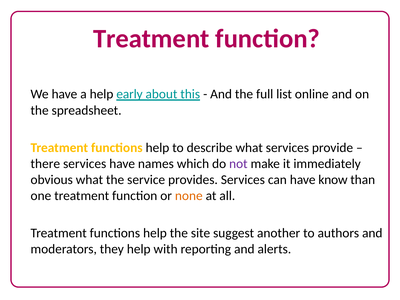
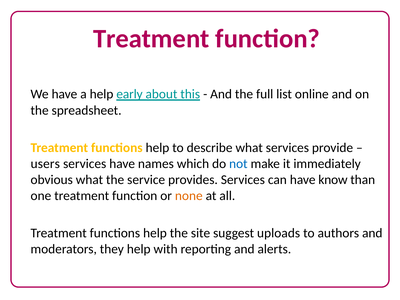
there: there -> users
not colour: purple -> blue
another: another -> uploads
